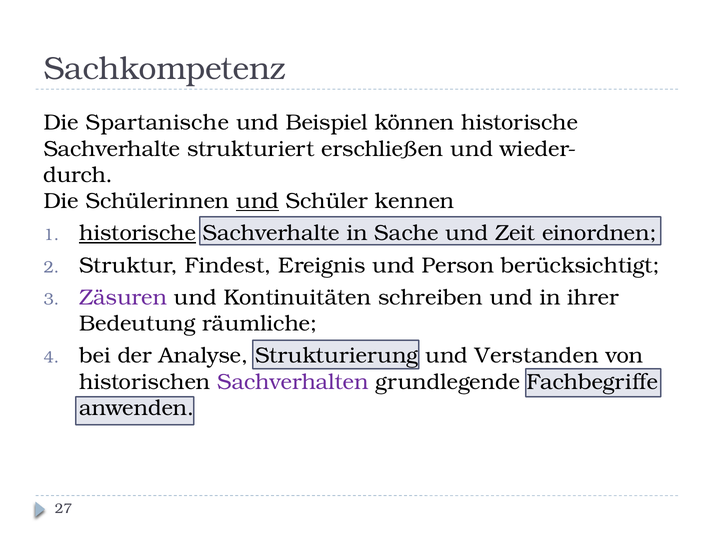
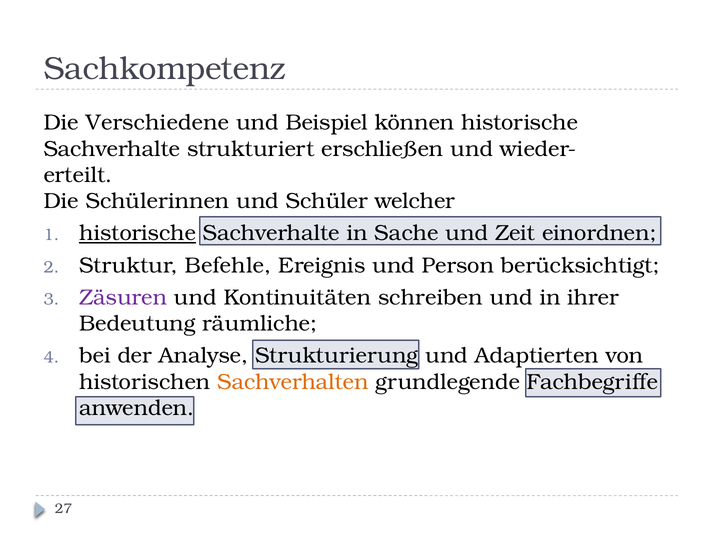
Spartanische: Spartanische -> Verschiedene
durch: durch -> erteilt
und at (258, 201) underline: present -> none
kennen: kennen -> welcher
Findest: Findest -> Befehle
Verstanden: Verstanden -> Adaptierten
Sachverhalten colour: purple -> orange
